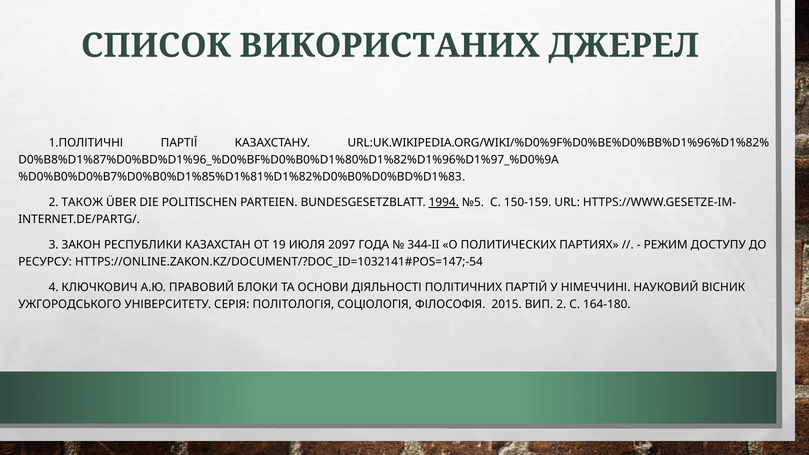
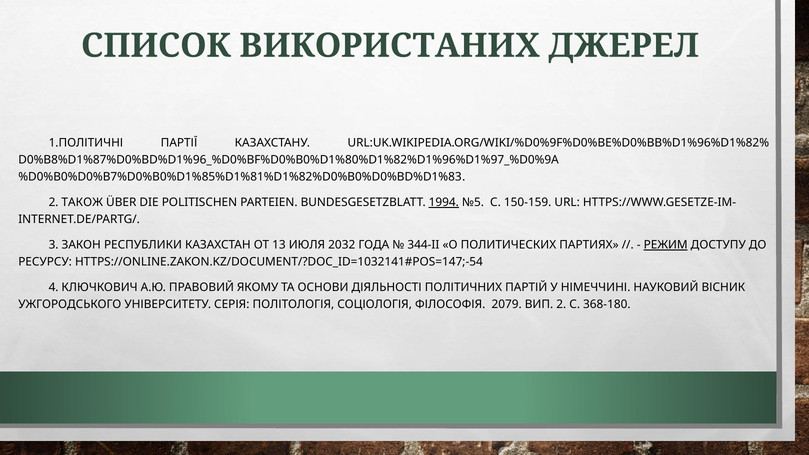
19: 19 -> 13
2097: 2097 -> 2032
РЕЖИМ underline: none -> present
БЛОКИ: БЛОКИ -> ЯКОМУ
2015: 2015 -> 2079
164-180: 164-180 -> 368-180
